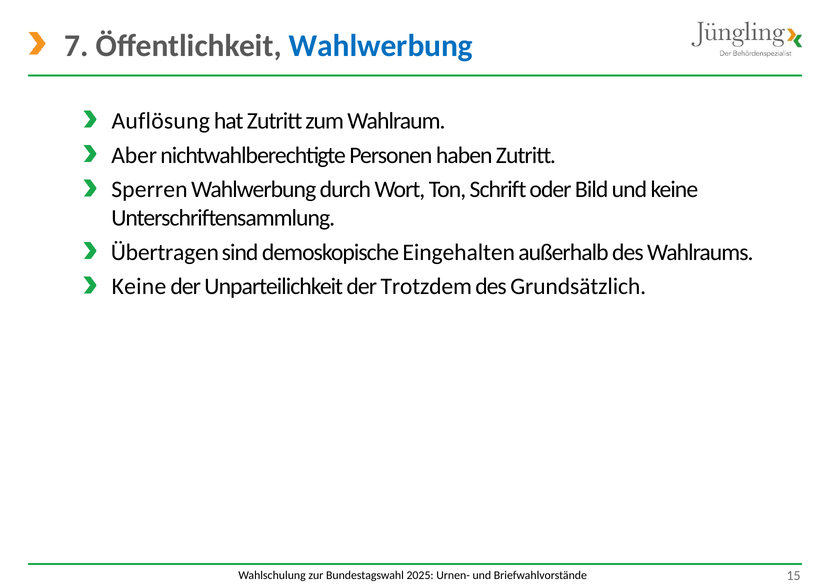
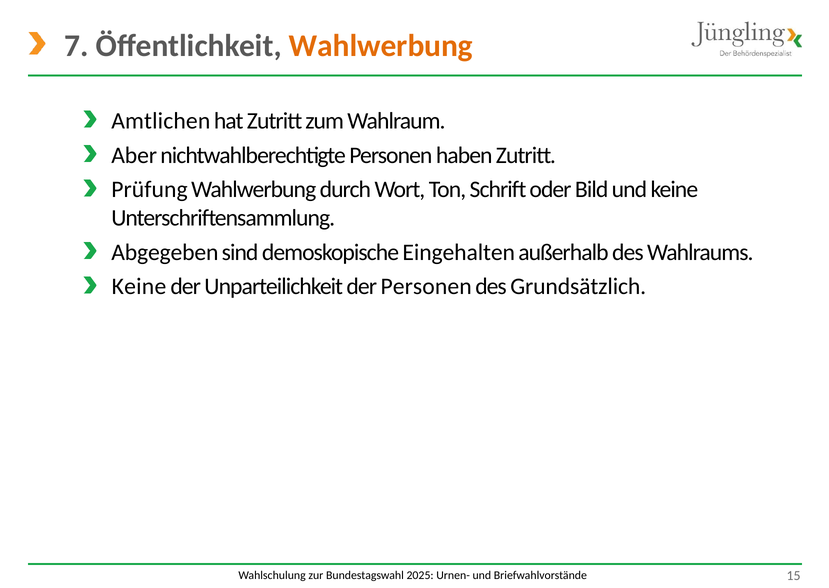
Wahlwerbung at (381, 46) colour: blue -> orange
Auflösung: Auflösung -> Amtlichen
Sperren: Sperren -> Prüfung
Übertragen: Übertragen -> Abgegeben
der Trotzdem: Trotzdem -> Personen
